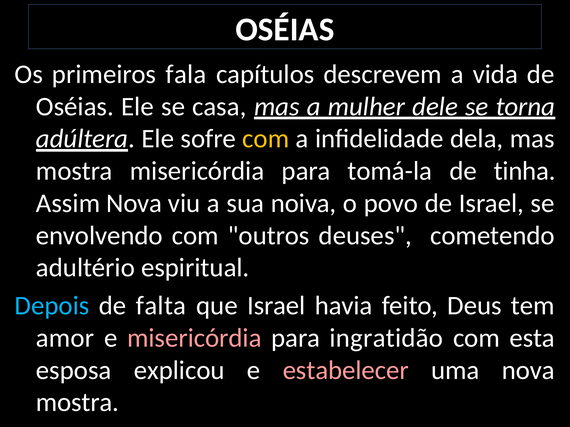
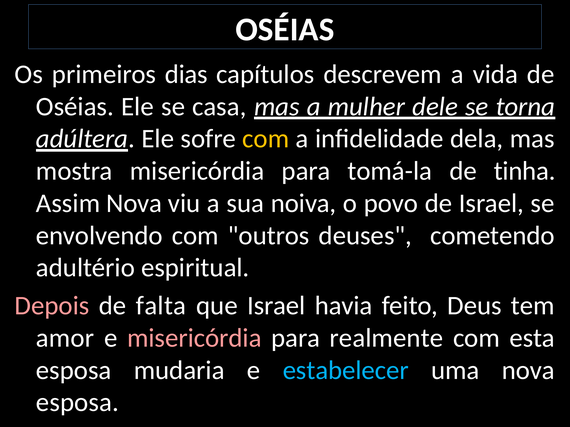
fala: fala -> dias
Depois colour: light blue -> pink
ingratidão: ingratidão -> realmente
explicou: explicou -> mudaria
estabelecer colour: pink -> light blue
mostra at (78, 403): mostra -> esposa
